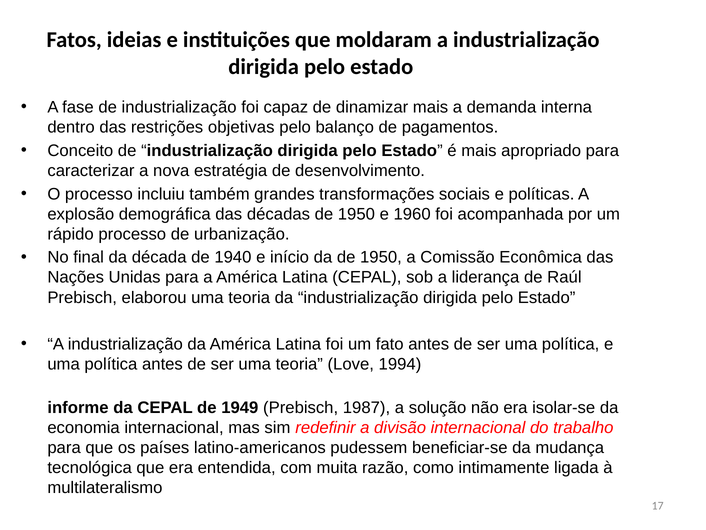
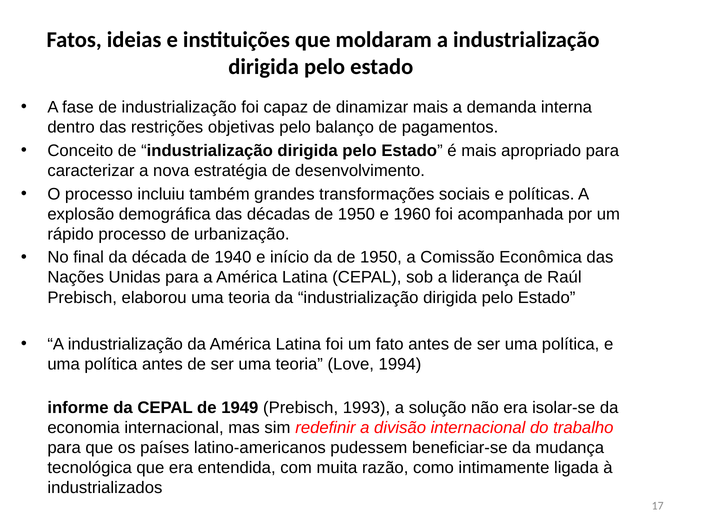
1987: 1987 -> 1993
multilateralismo: multilateralismo -> industrializados
